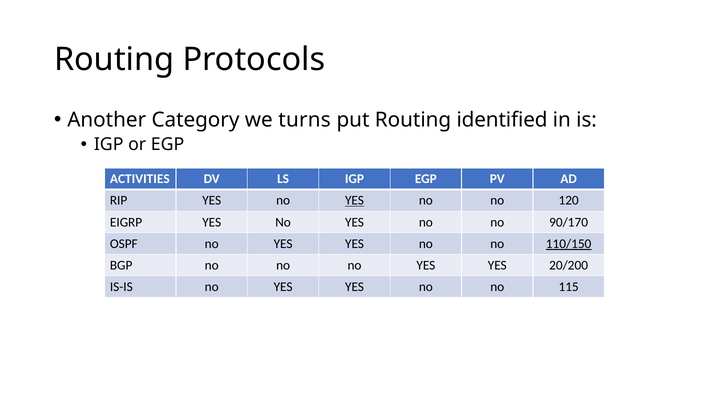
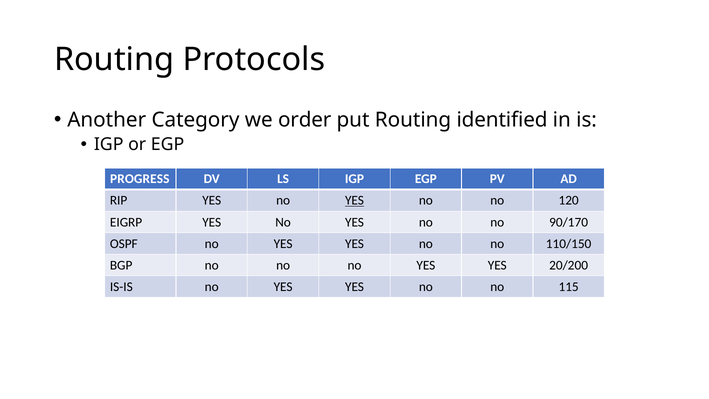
turns: turns -> order
ACTIVITIES: ACTIVITIES -> PROGRESS
110/150 underline: present -> none
